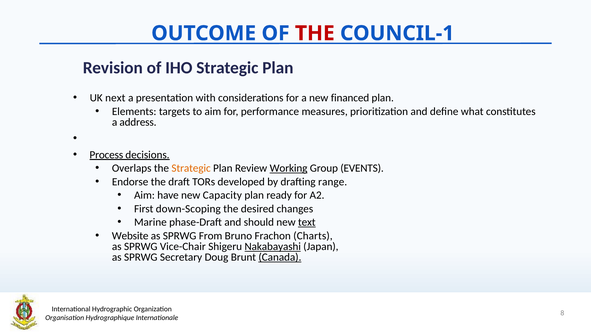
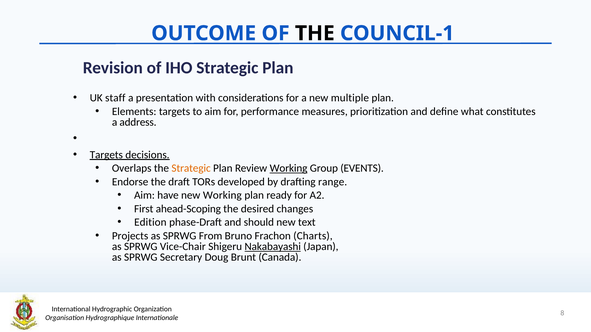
THE at (315, 33) colour: red -> black
next: next -> staff
financed: financed -> multiple
Process at (106, 155): Process -> Targets
new Capacity: Capacity -> Working
down-Scoping: down-Scoping -> ahead-Scoping
Marine: Marine -> Edition
text underline: present -> none
Website: Website -> Projects
Canada underline: present -> none
